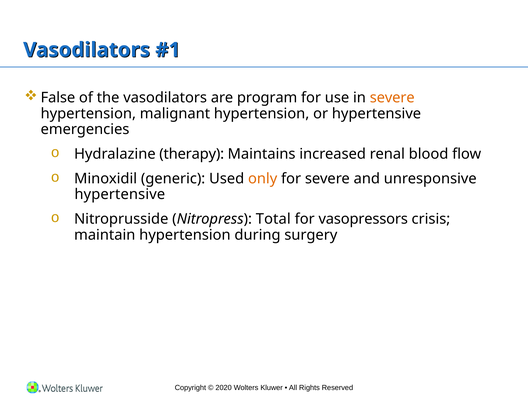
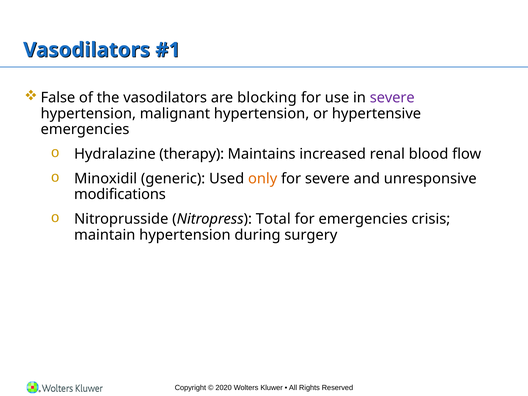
program: program -> blocking
severe at (392, 98) colour: orange -> purple
hypertensive at (120, 194): hypertensive -> modifications
for vasopressors: vasopressors -> emergencies
